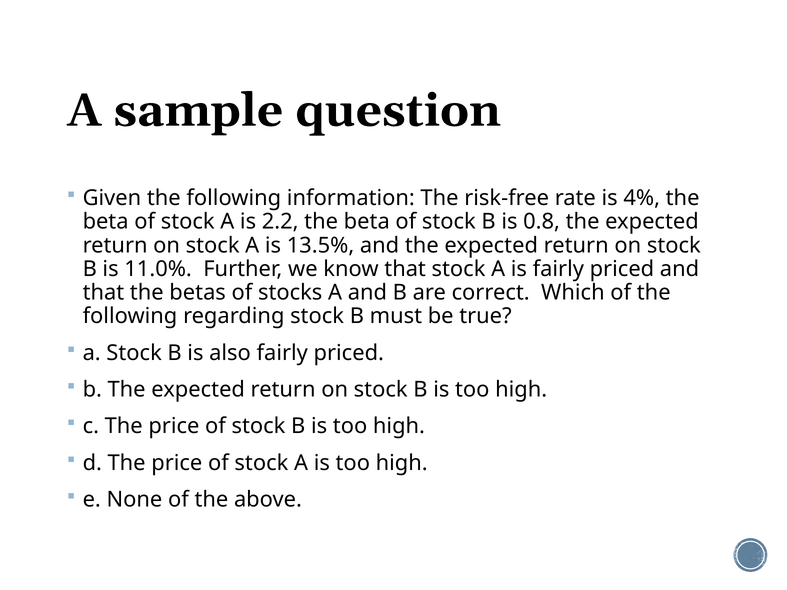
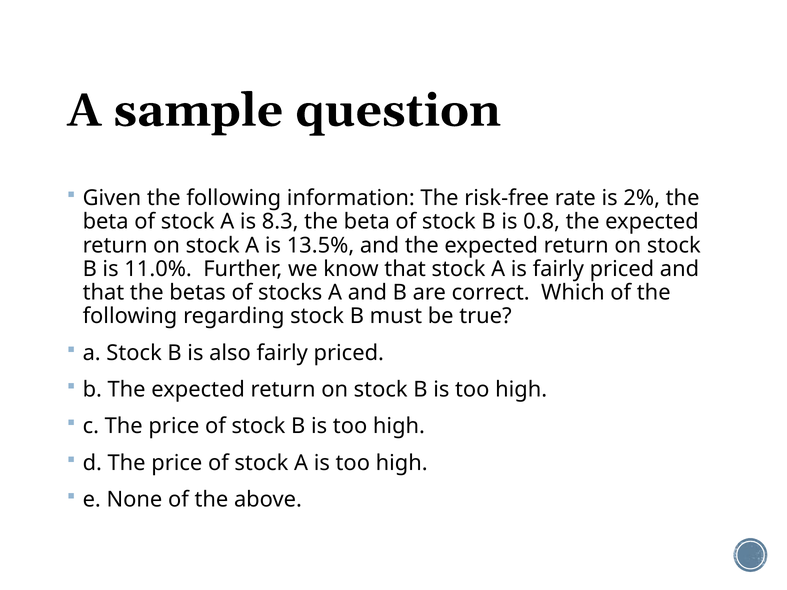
4%: 4% -> 2%
2.2: 2.2 -> 8.3
